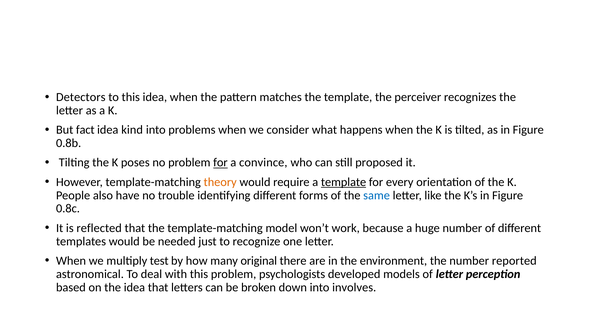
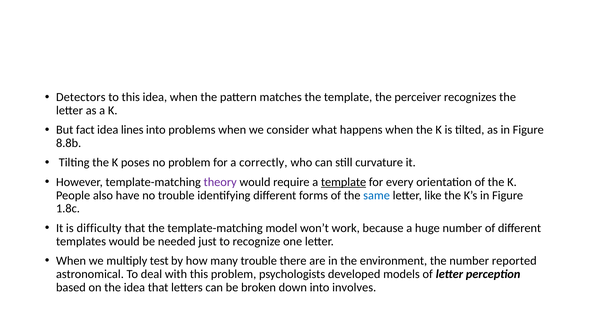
kind: kind -> lines
0.8b: 0.8b -> 8.8b
for at (220, 163) underline: present -> none
convince: convince -> correctly
proposed: proposed -> curvature
theory colour: orange -> purple
0.8c: 0.8c -> 1.8c
reflected: reflected -> difficulty
many original: original -> trouble
